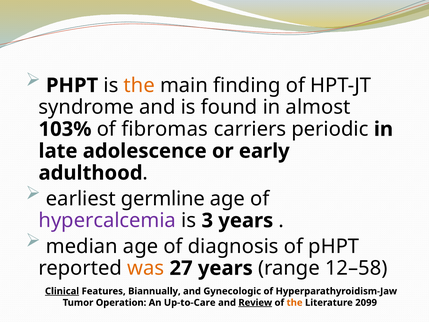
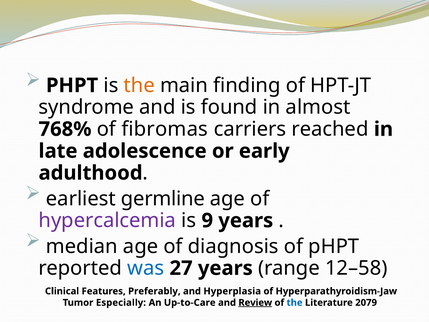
103%: 103% -> 768%
periodic: periodic -> reached
3: 3 -> 9
was colour: orange -> blue
Clinical underline: present -> none
Biannually: Biannually -> Preferably
Gynecologic: Gynecologic -> Hyperplasia
Operation: Operation -> Especially
the at (295, 302) colour: orange -> blue
2099: 2099 -> 2079
